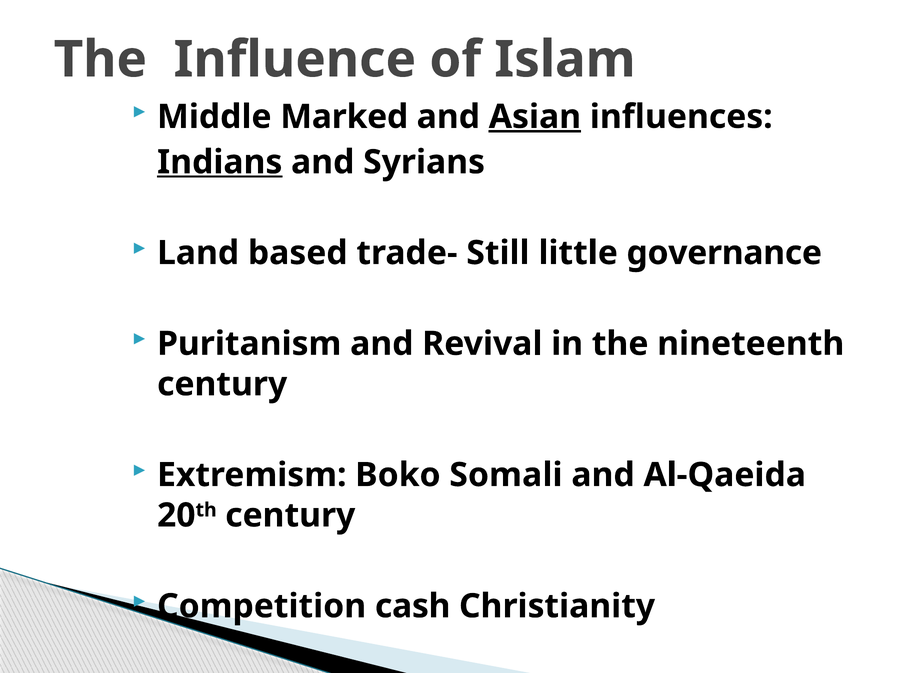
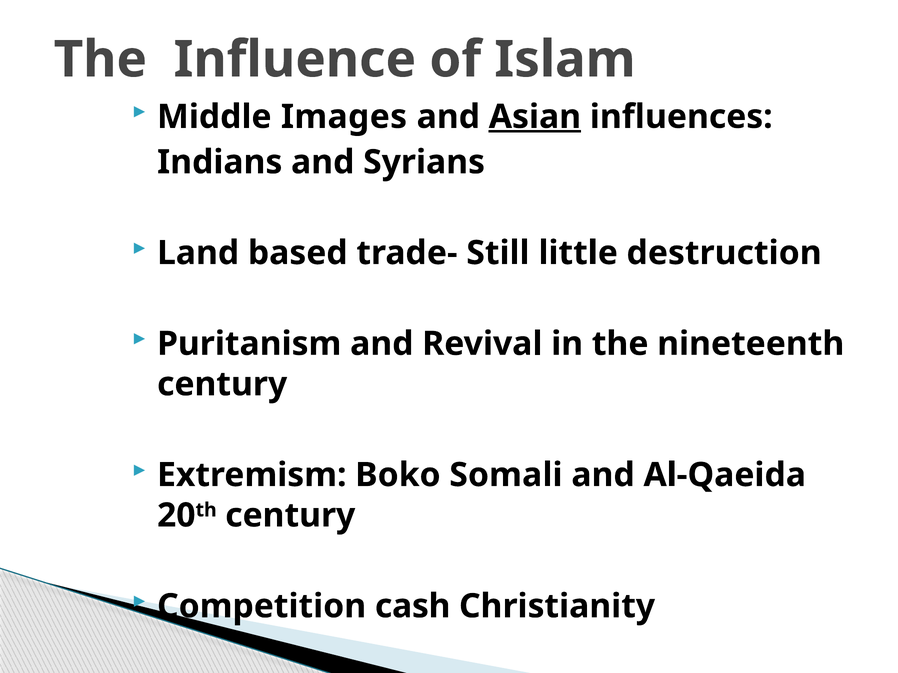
Marked: Marked -> Images
Indians underline: present -> none
governance: governance -> destruction
